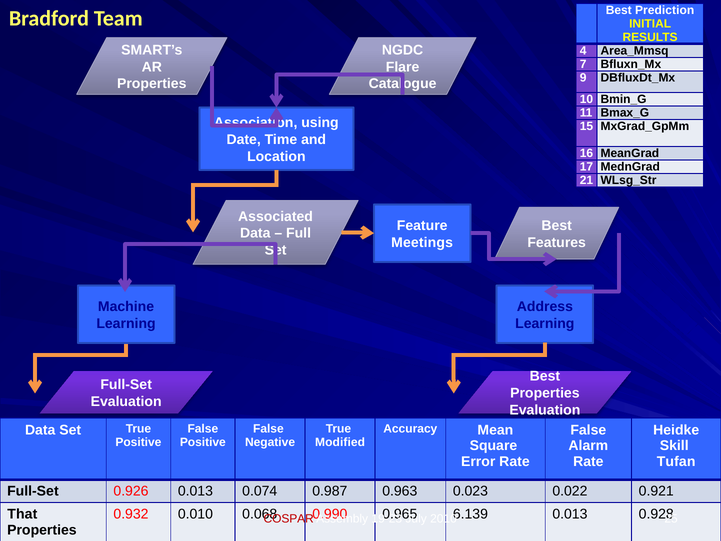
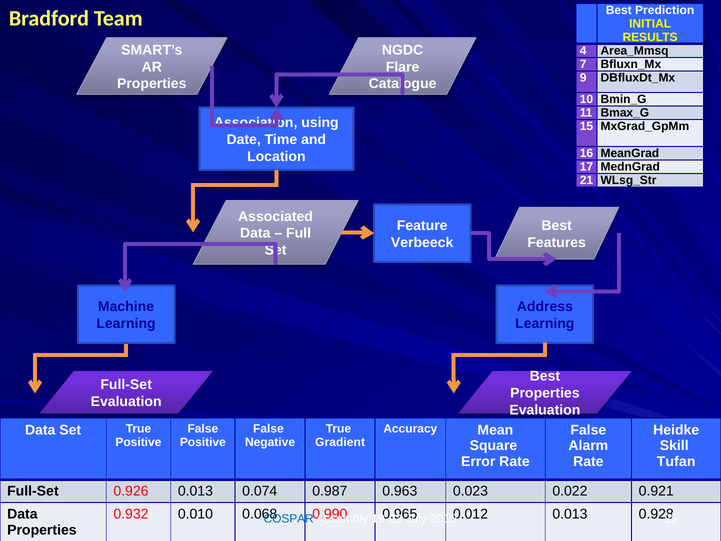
Meetings: Meetings -> Verbeeck
Modified: Modified -> Gradient
That at (22, 514): That -> Data
6.139: 6.139 -> 0.012
COSPAR colour: red -> blue
